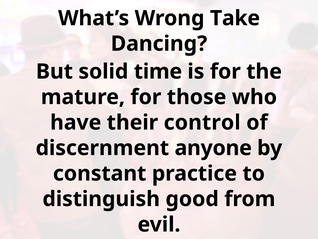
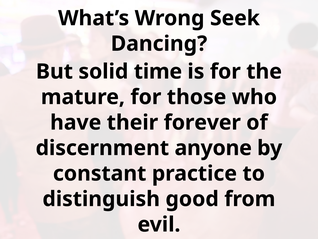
Take: Take -> Seek
control: control -> forever
